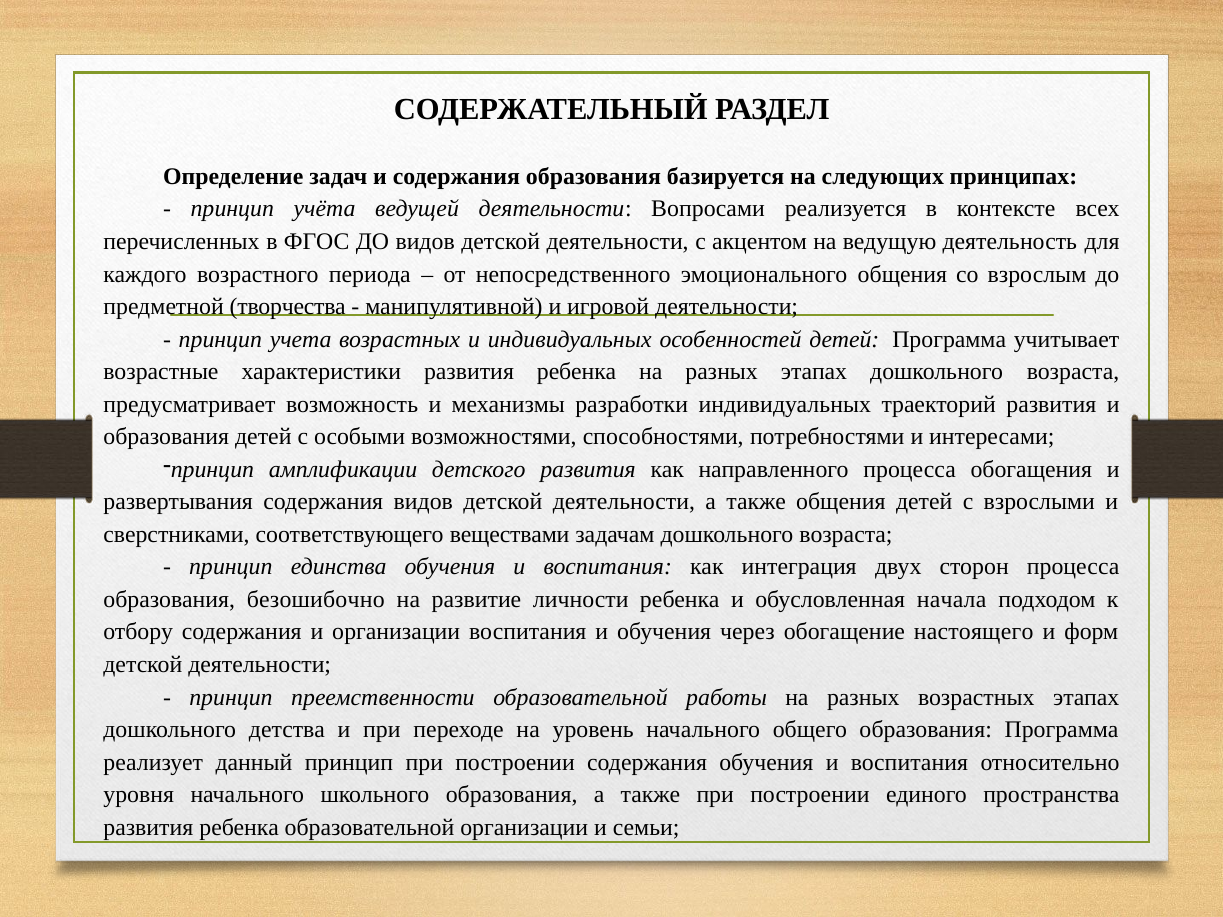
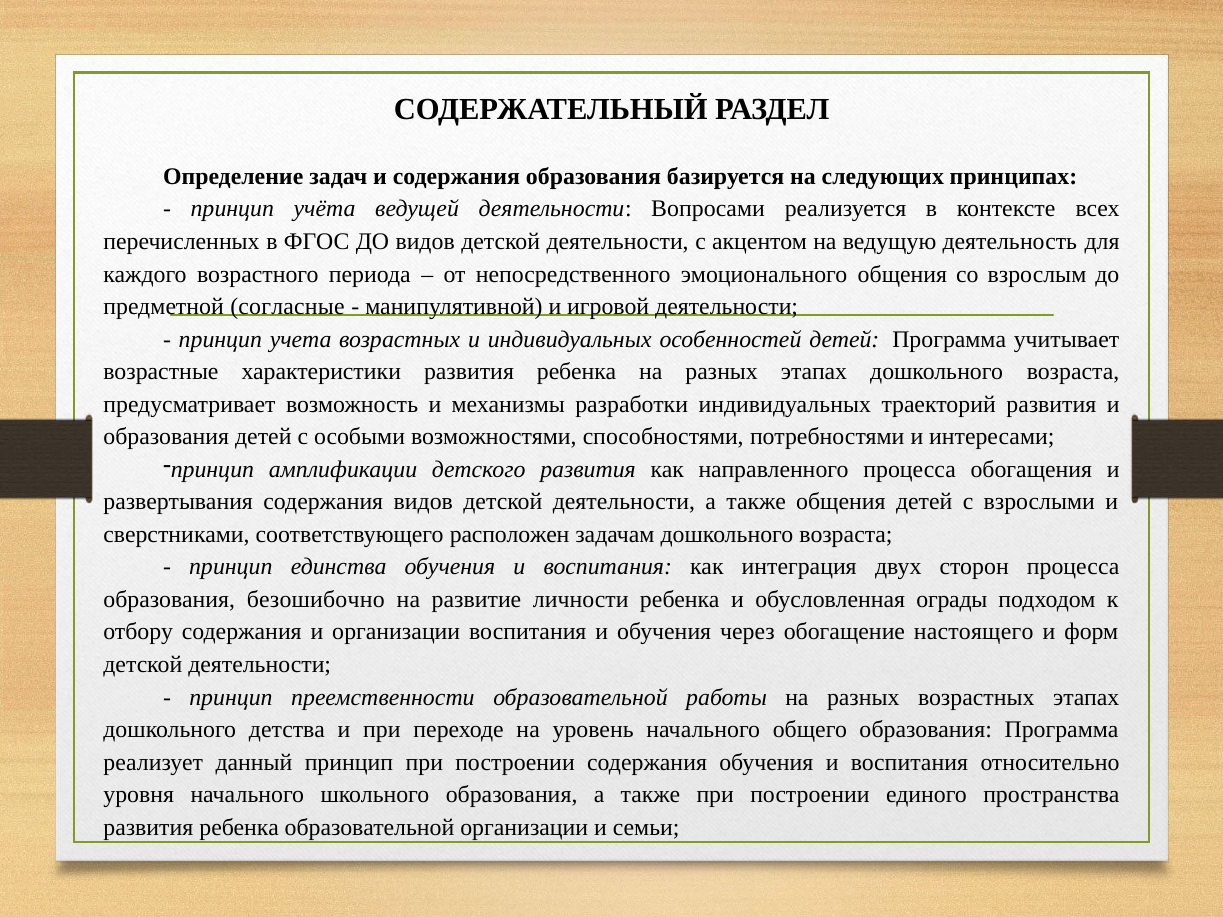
творчества: творчества -> согласные
веществами: веществами -> расположен
начала: начала -> ограды
